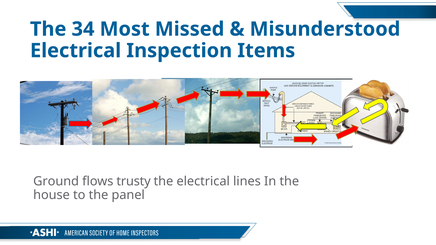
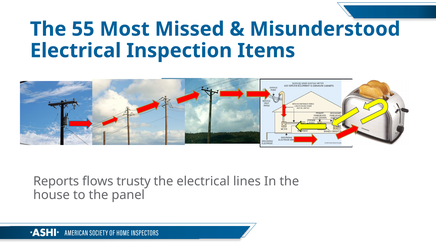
34: 34 -> 55
Ground: Ground -> Reports
